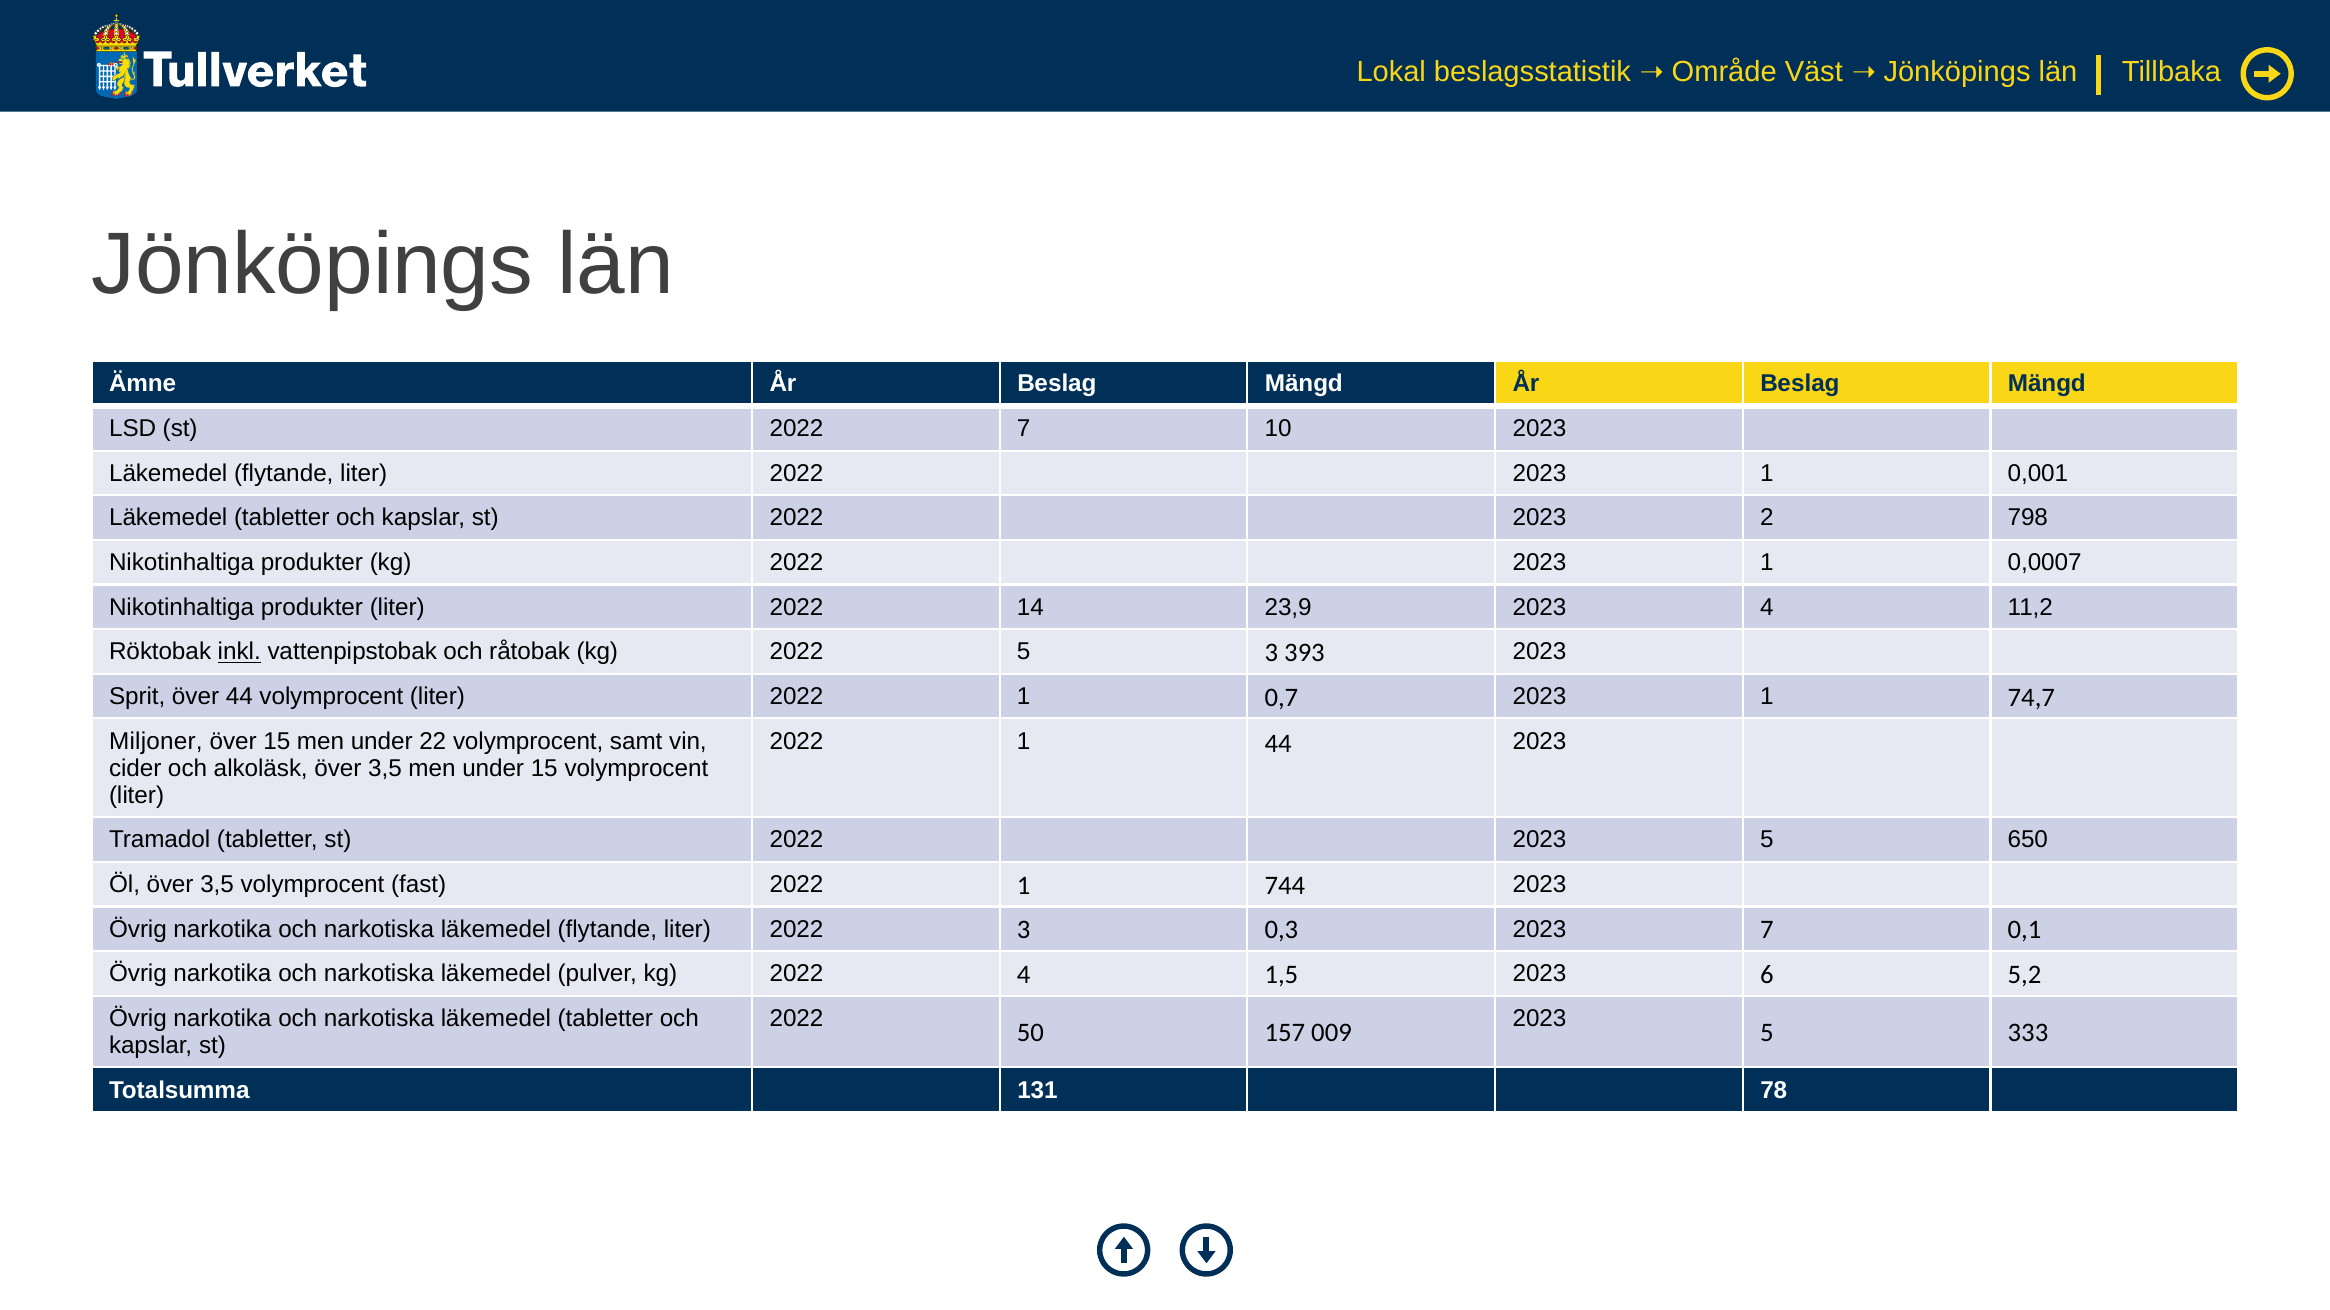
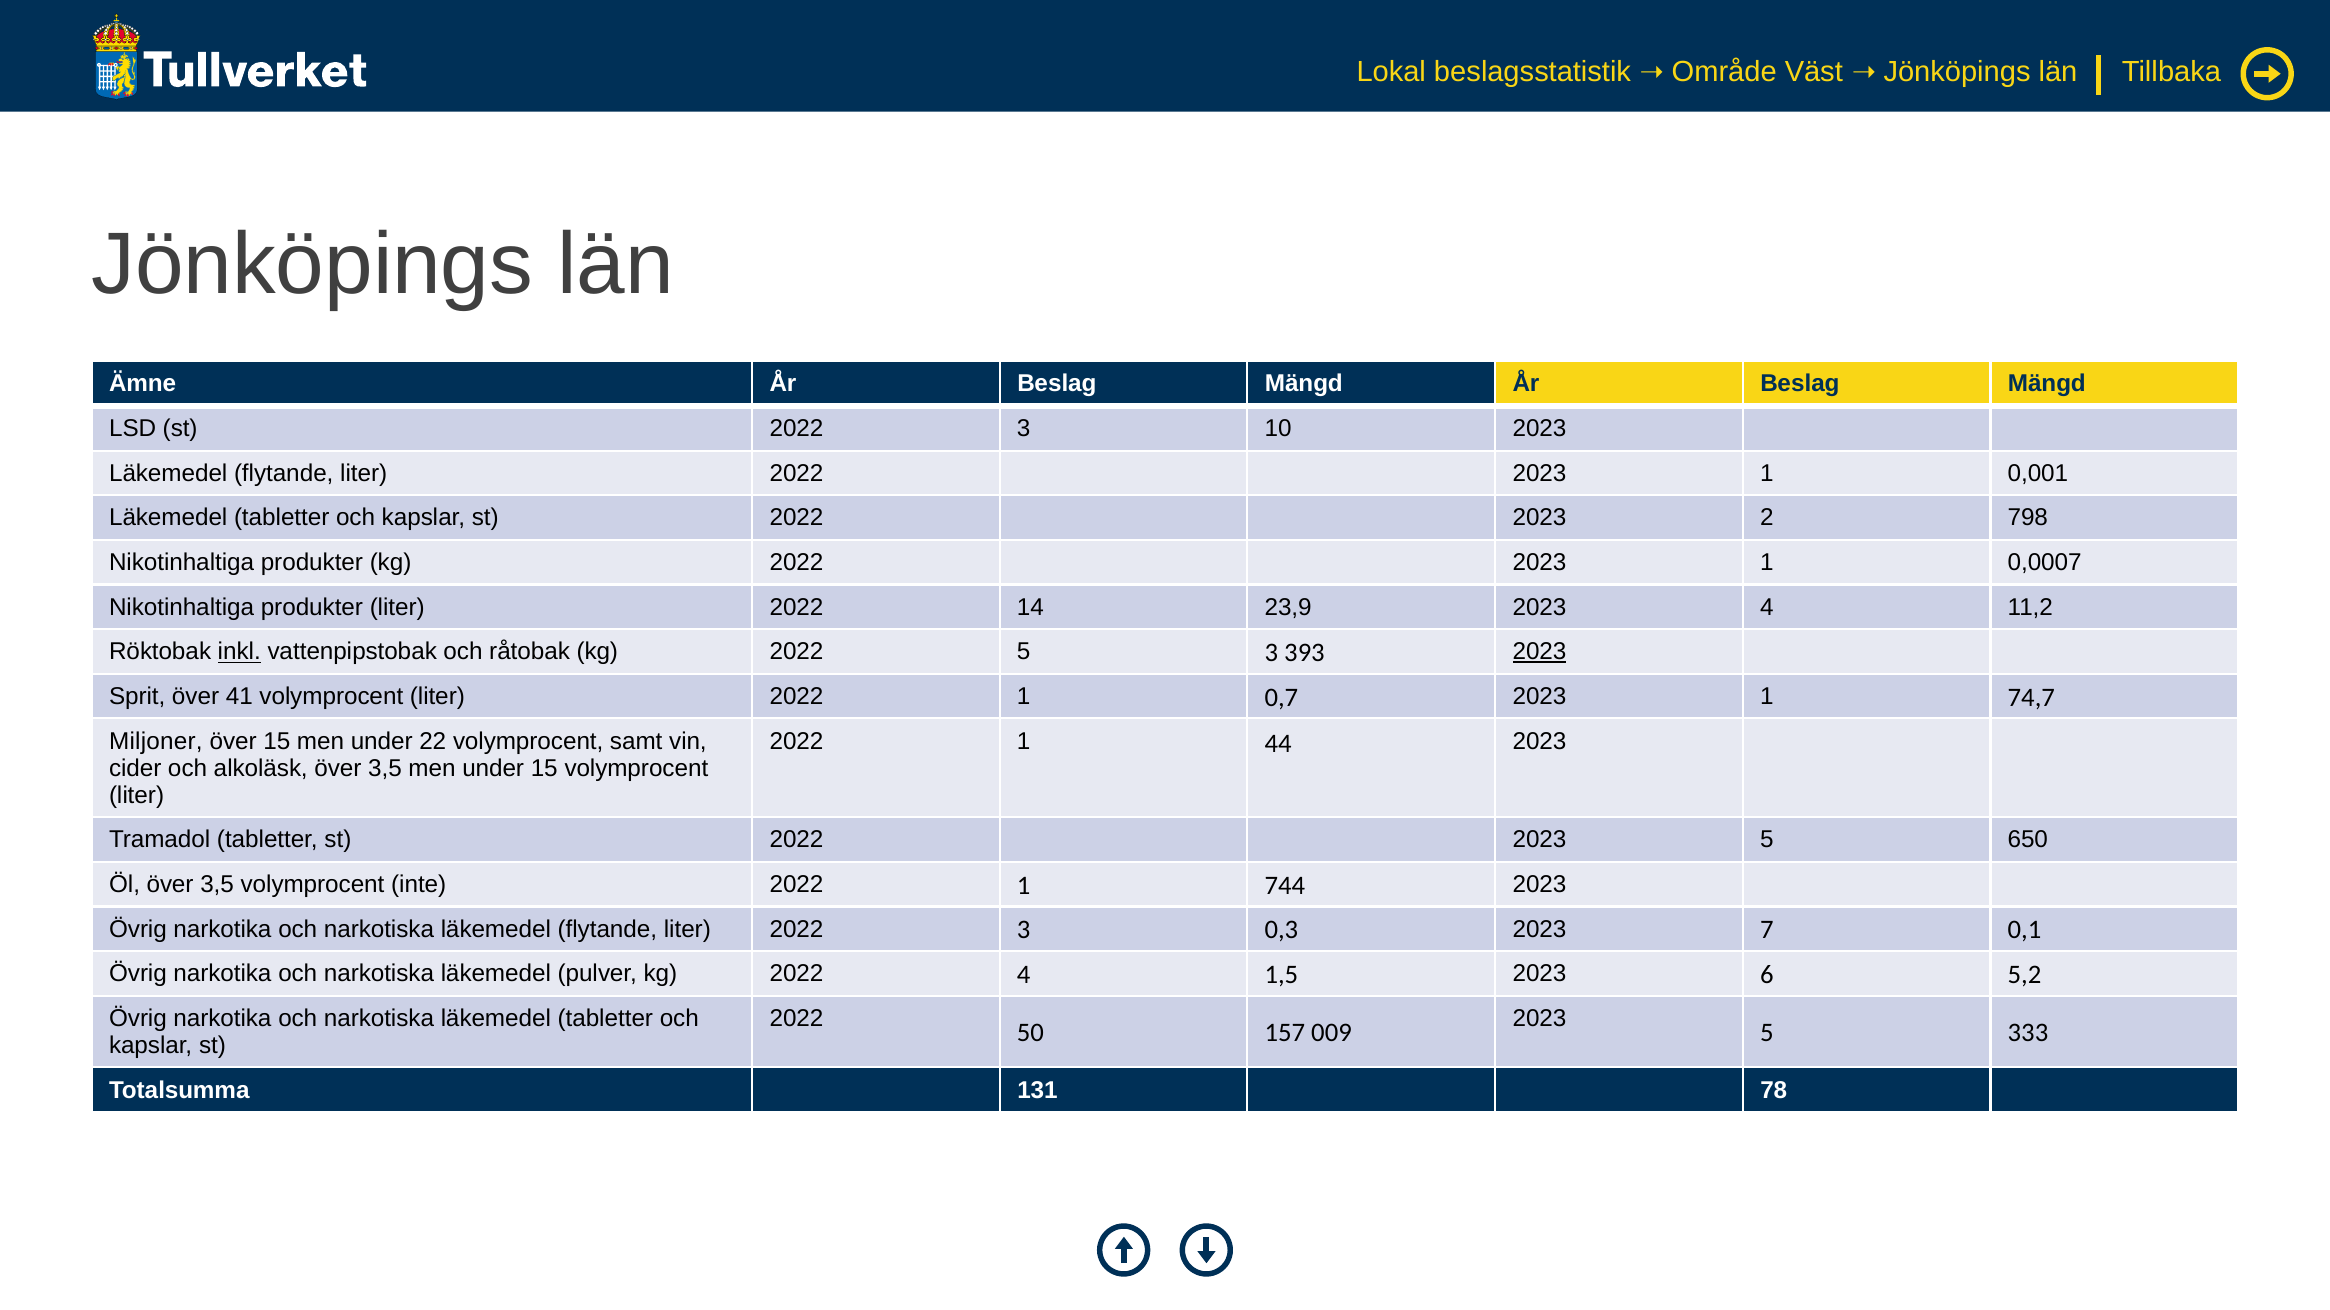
st 2022 7: 7 -> 3
2023 at (1539, 652) underline: none -> present
över 44: 44 -> 41
fast: fast -> inte
